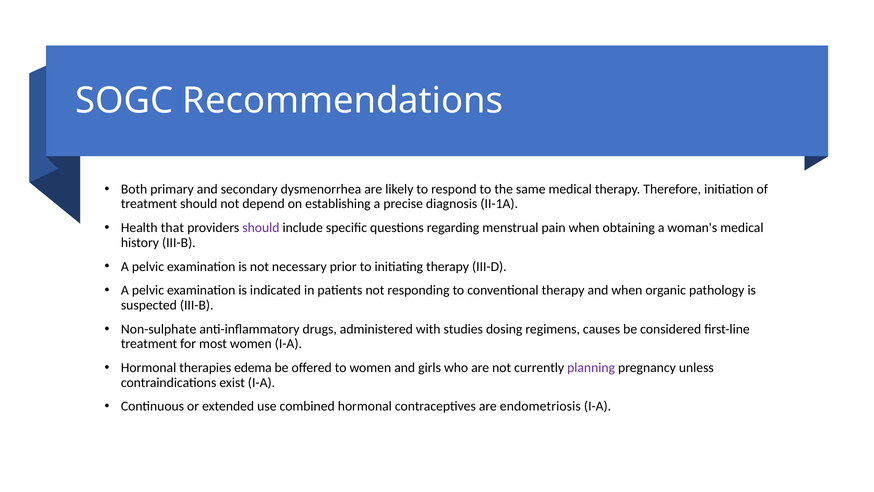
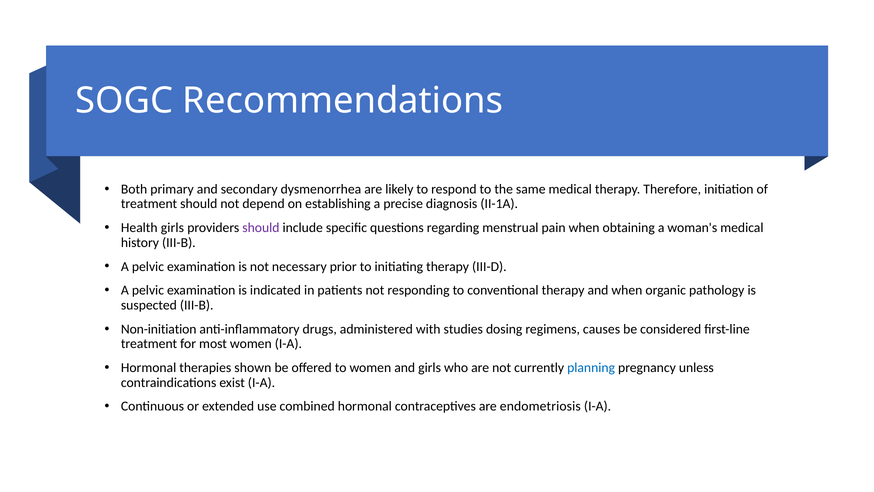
Health that: that -> girls
Non-sulphate: Non-sulphate -> Non-initiation
edema: edema -> shown
planning colour: purple -> blue
